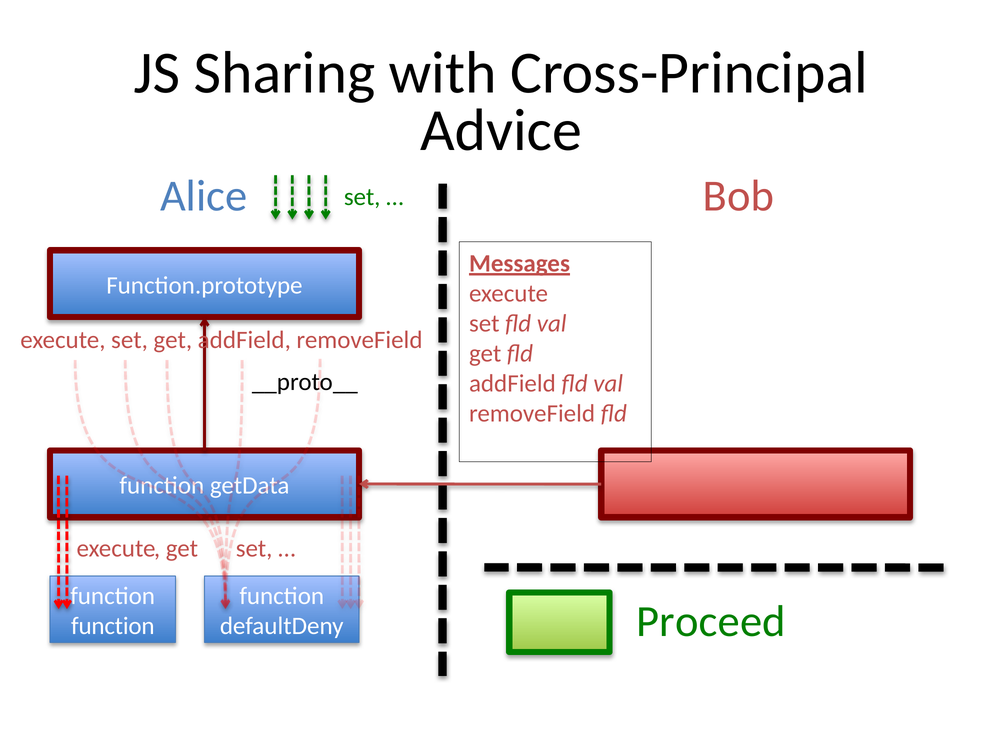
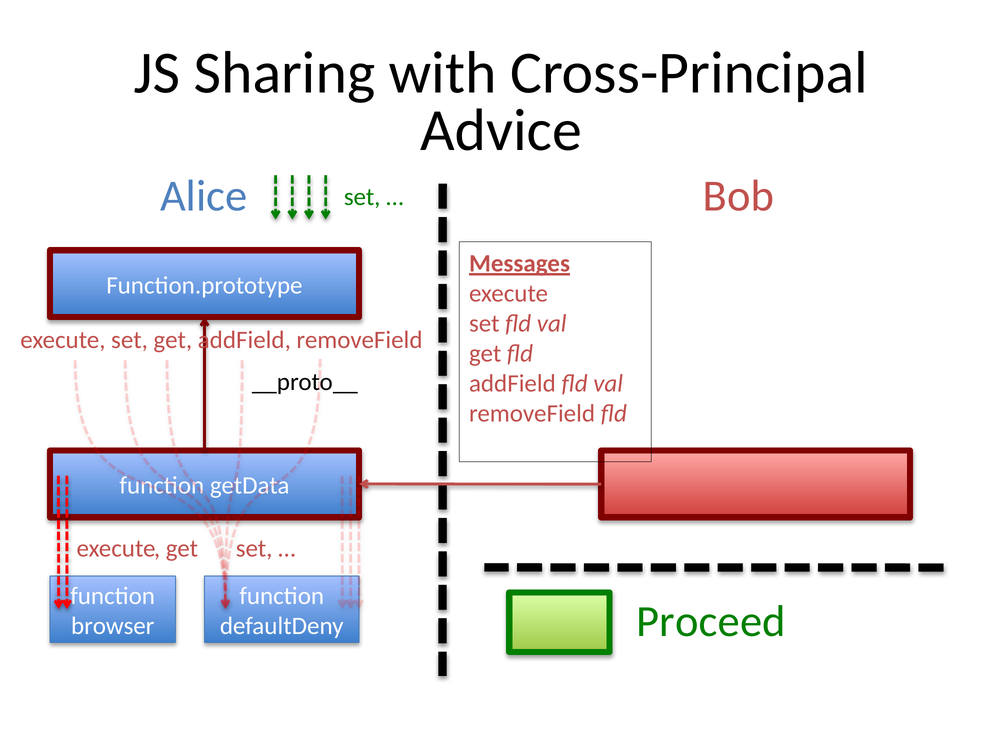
function at (113, 626): function -> browser
